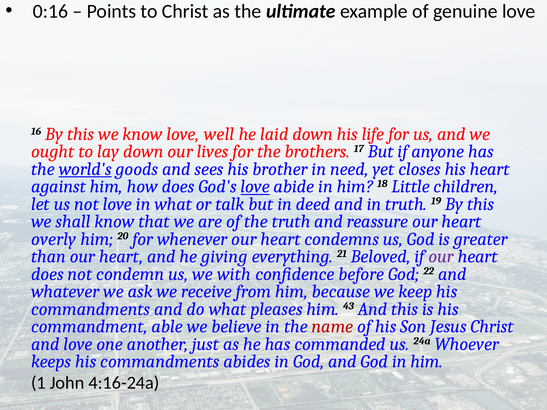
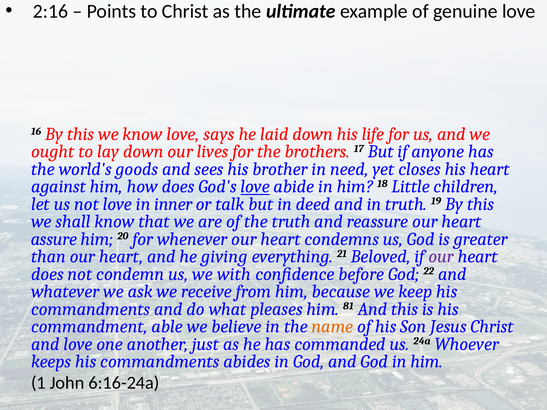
0:16: 0:16 -> 2:16
well: well -> says
world's underline: present -> none
in what: what -> inner
overly: overly -> assure
43: 43 -> 81
name colour: red -> orange
4:16-24a: 4:16-24a -> 6:16-24a
